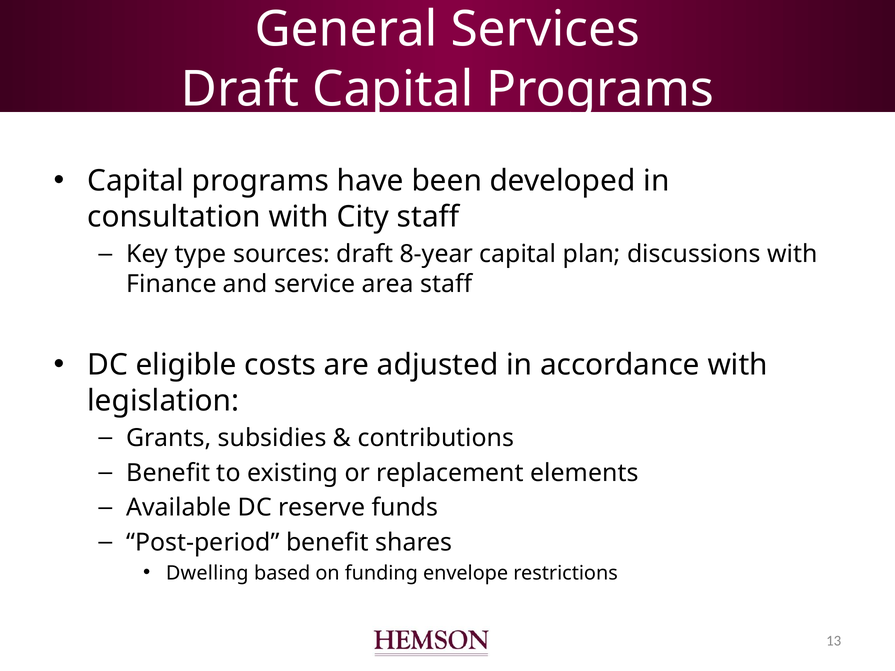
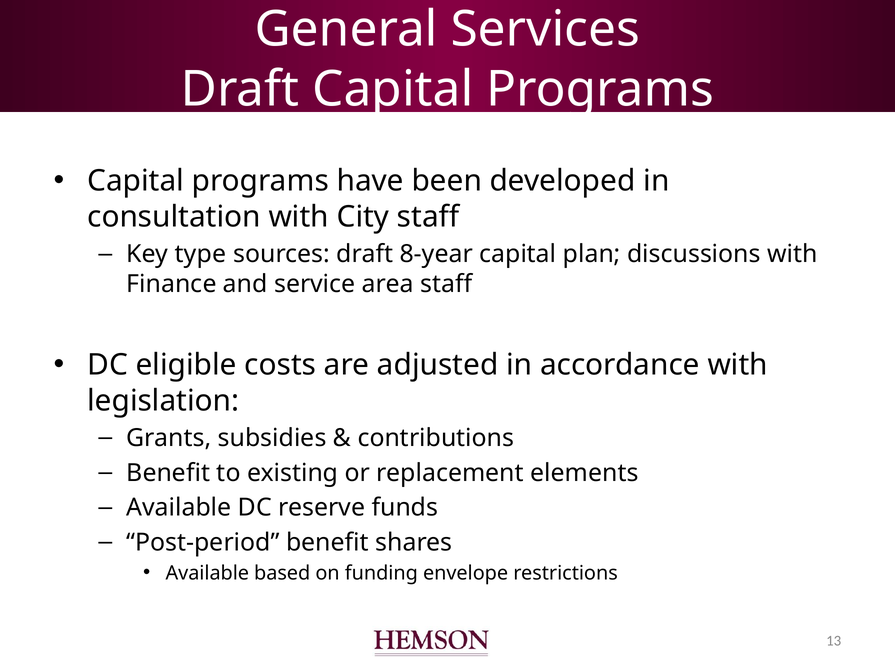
Dwelling at (207, 573): Dwelling -> Available
